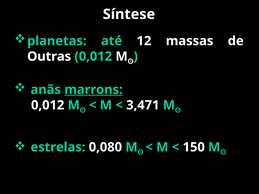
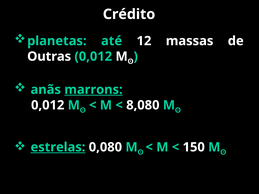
Síntese: Síntese -> Crédito
3,471: 3,471 -> 8,080
estrelas underline: none -> present
